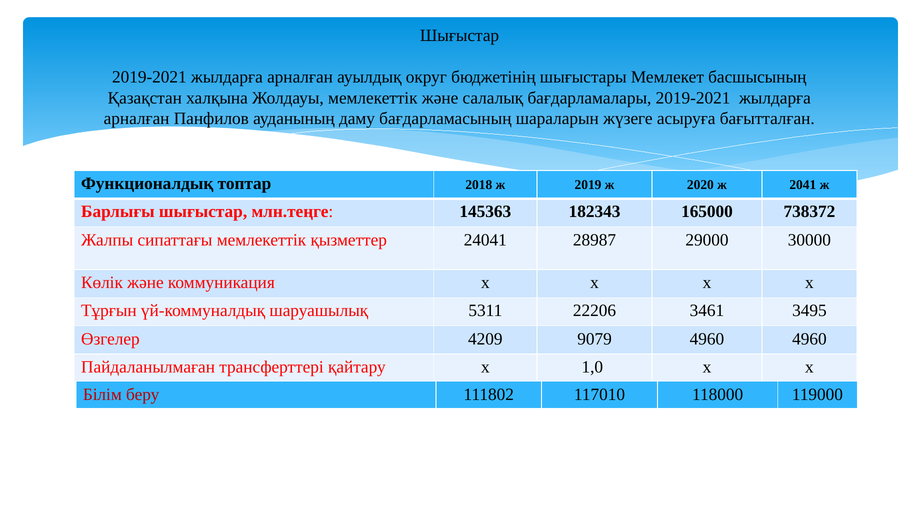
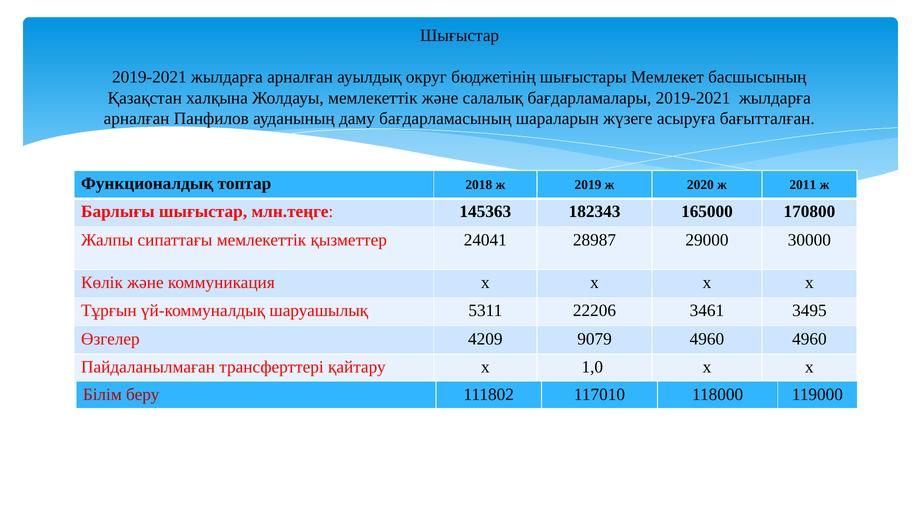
2041: 2041 -> 2011
738372: 738372 -> 170800
